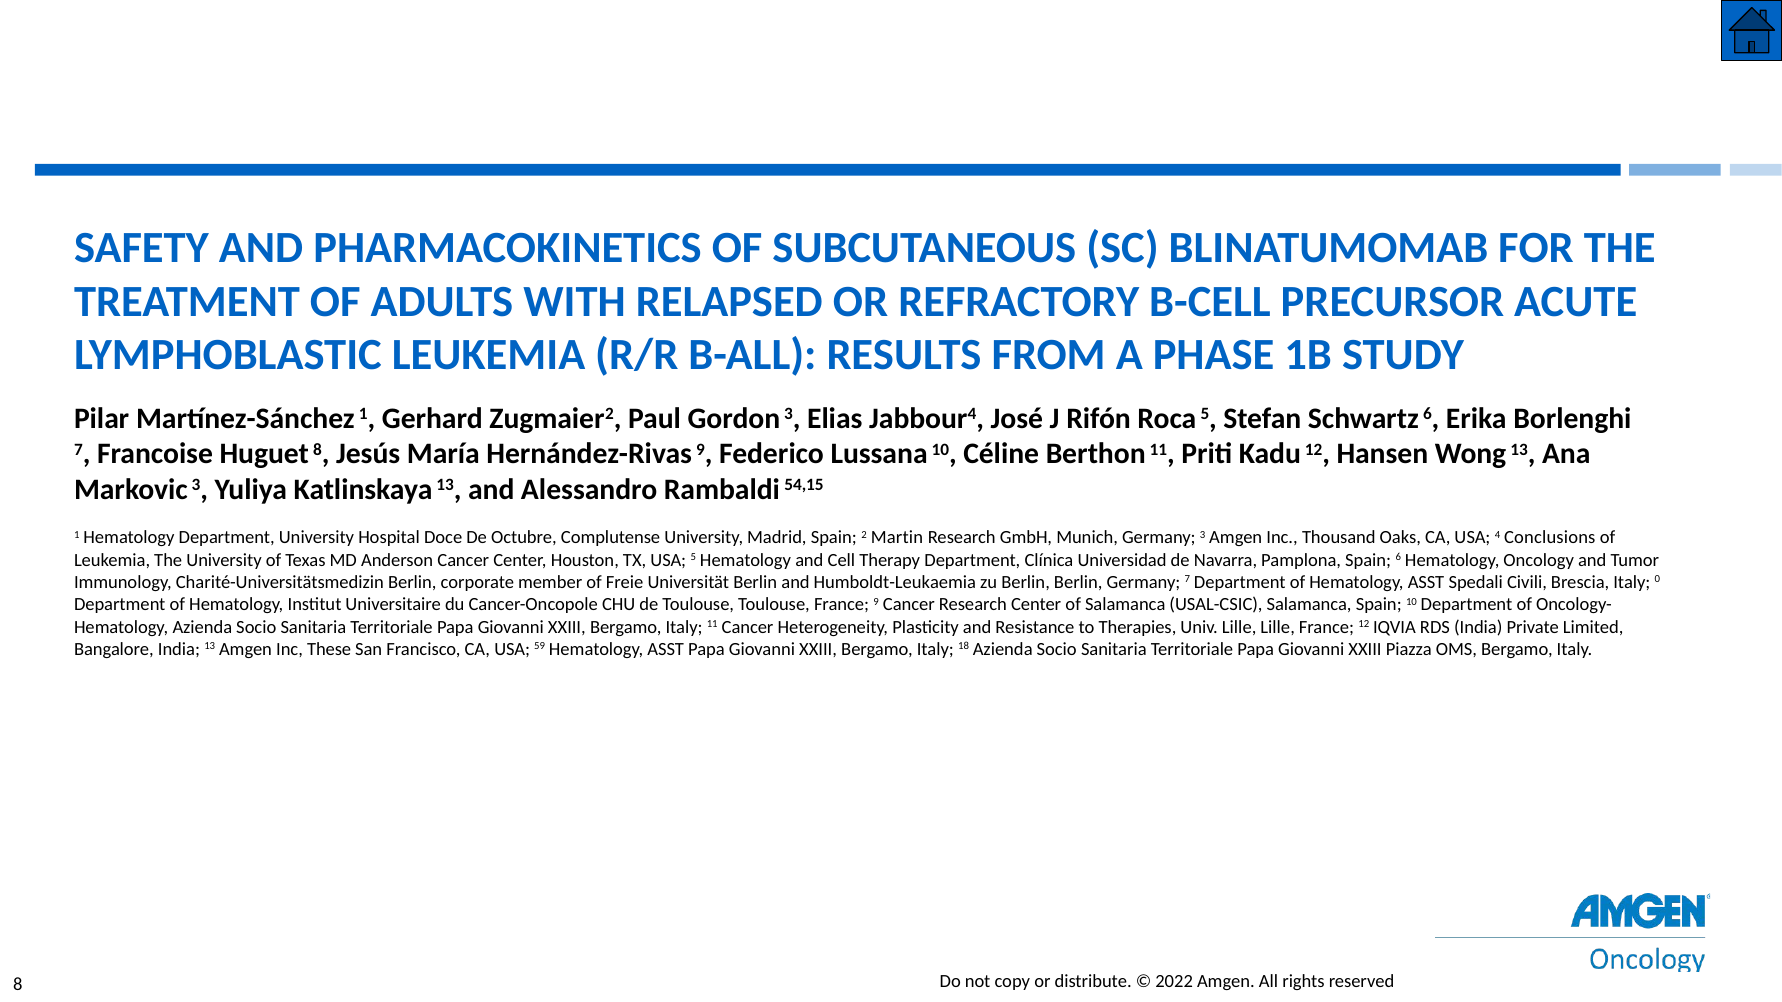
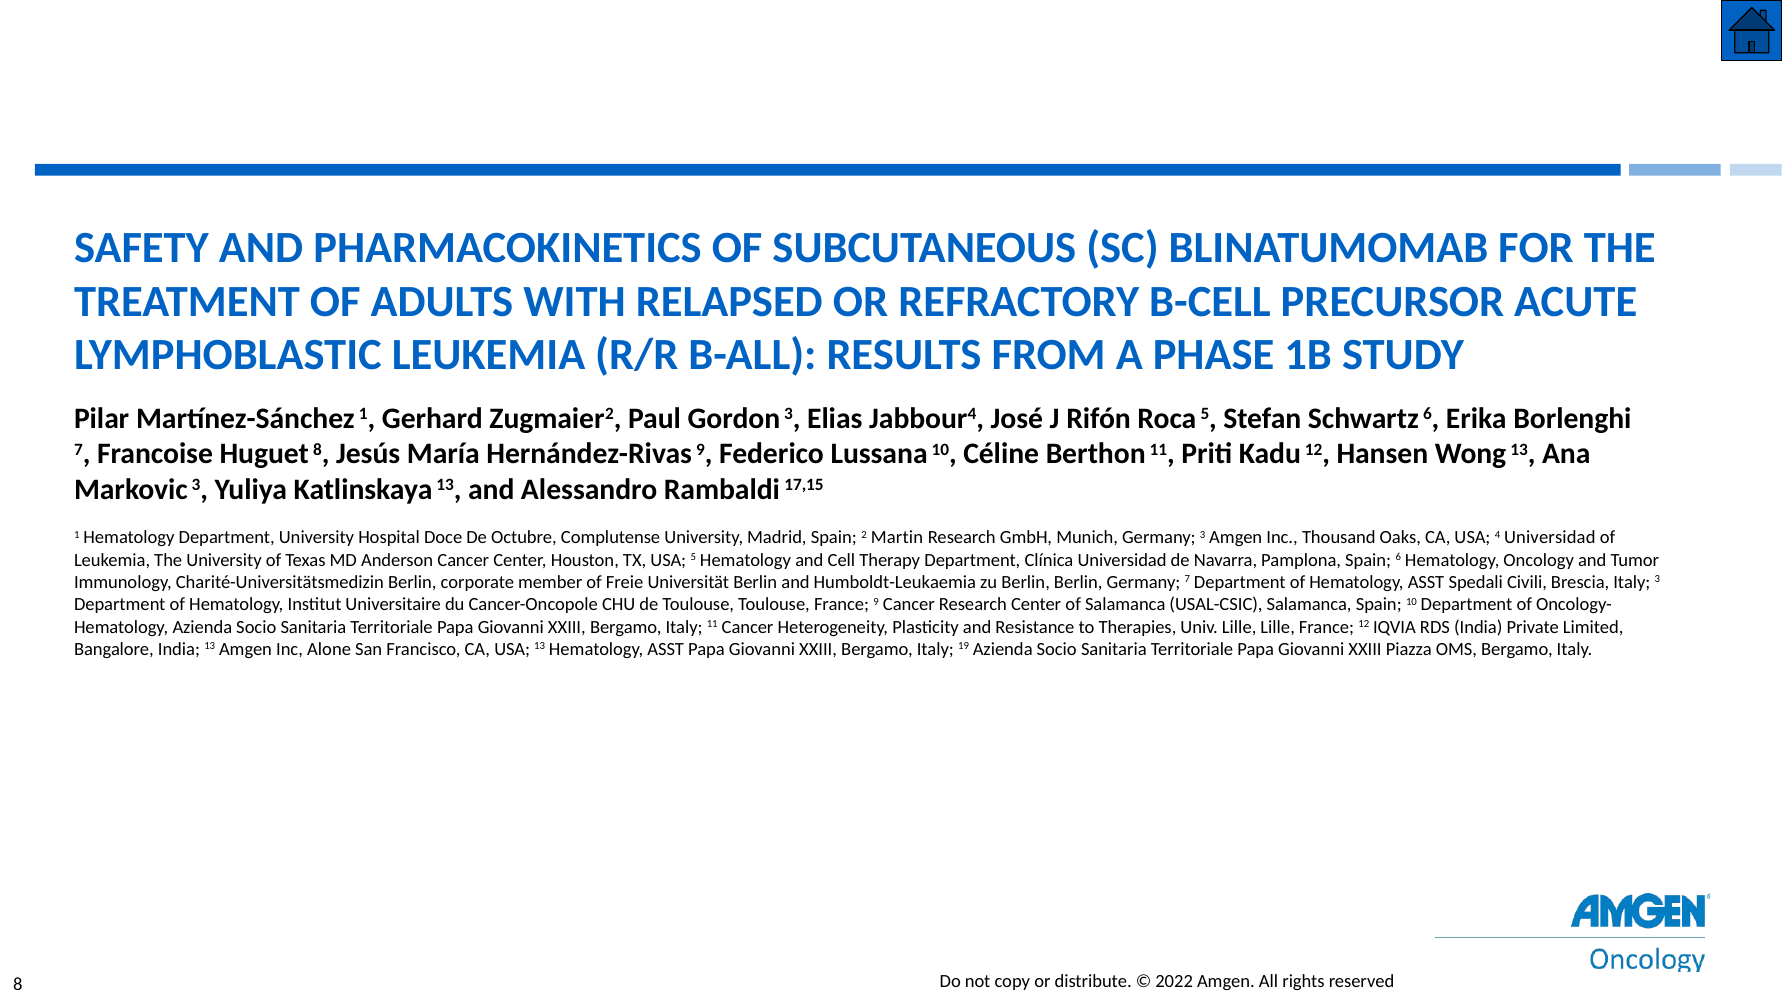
54,15: 54,15 -> 17,15
4 Conclusions: Conclusions -> Universidad
Italy 0: 0 -> 3
These: These -> Alone
USA 59: 59 -> 13
18: 18 -> 19
